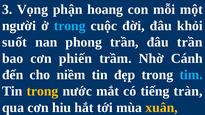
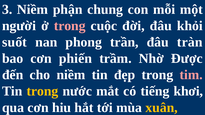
3 Vọng: Vọng -> Niềm
hoang: hoang -> chung
trong at (70, 26) colour: light blue -> pink
đâu trần: trần -> tràn
Cánh: Cánh -> Được
tim colour: light blue -> pink
tràn: tràn -> khơi
